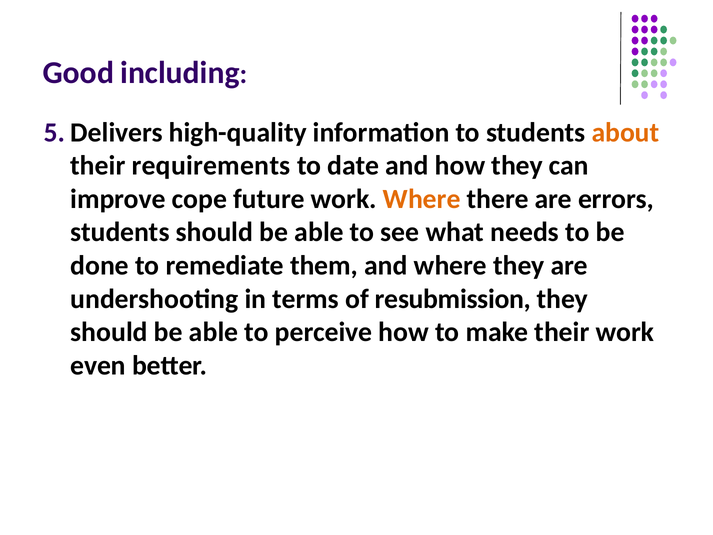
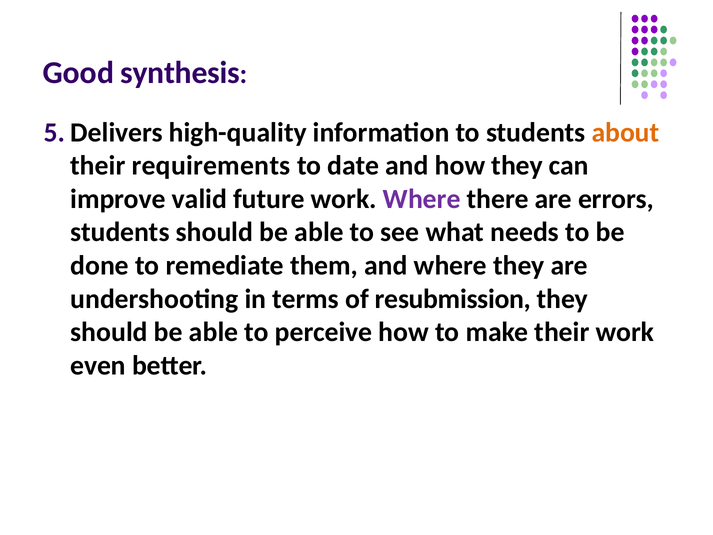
including: including -> synthesis
cope: cope -> valid
Where at (422, 199) colour: orange -> purple
